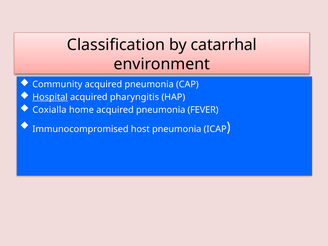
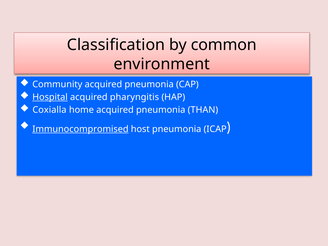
catarrhal: catarrhal -> common
FEVER: FEVER -> THAN
Immunocompromised underline: none -> present
